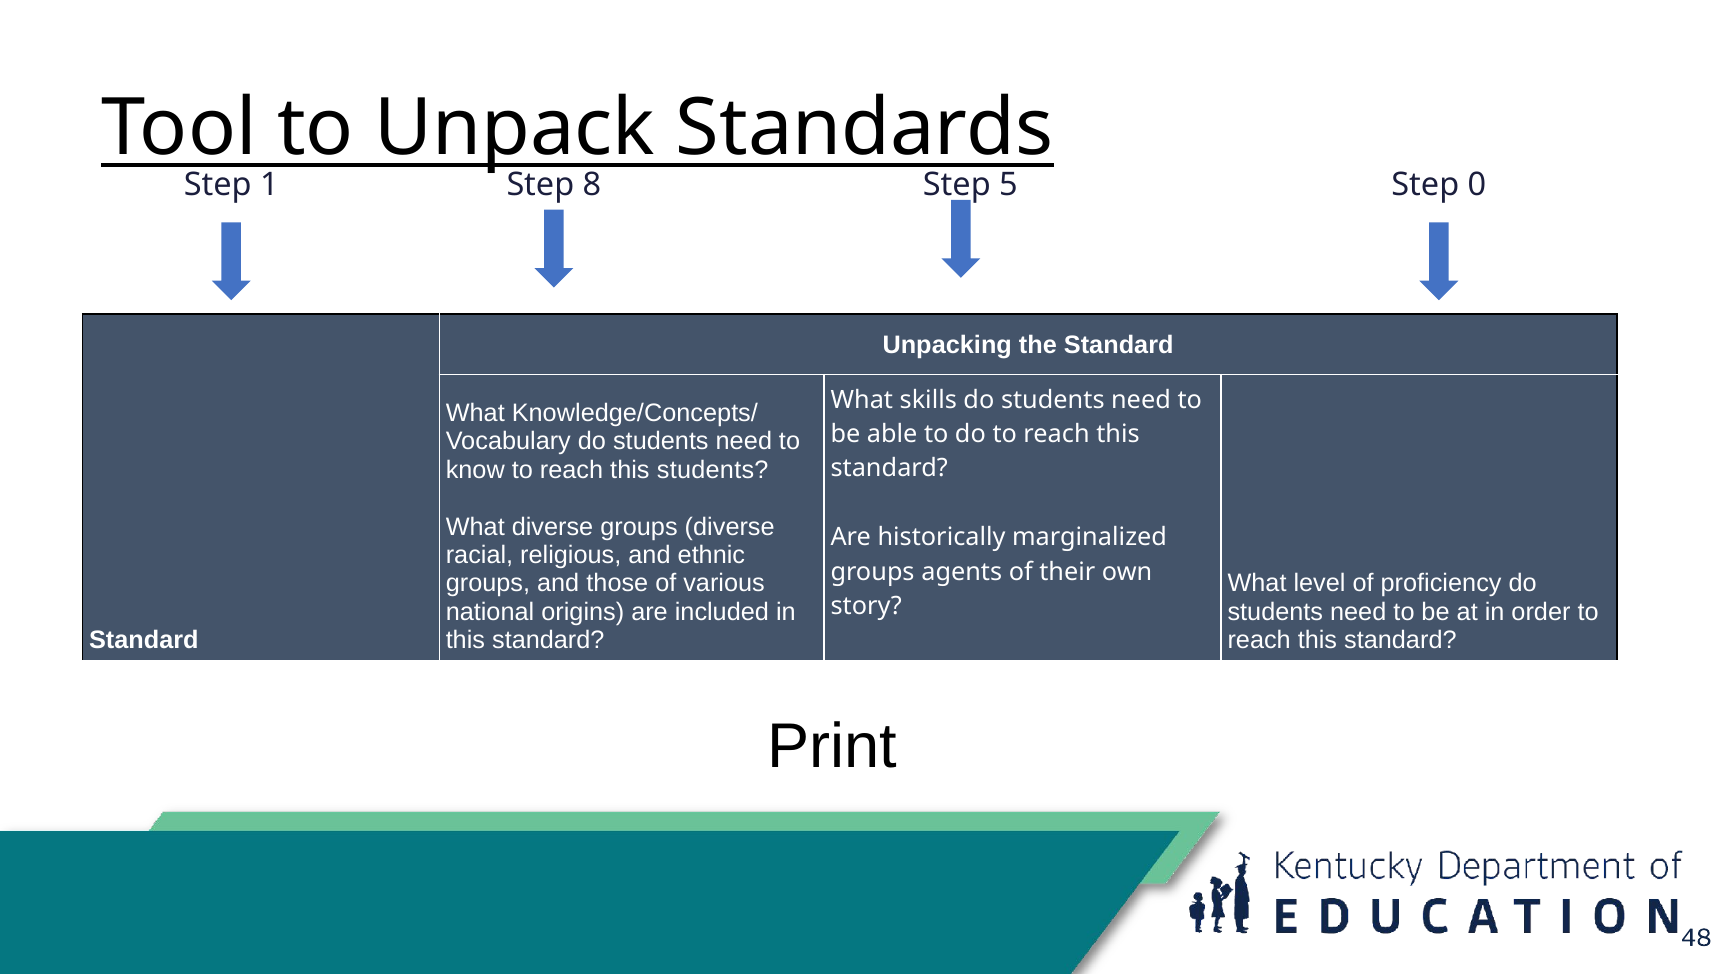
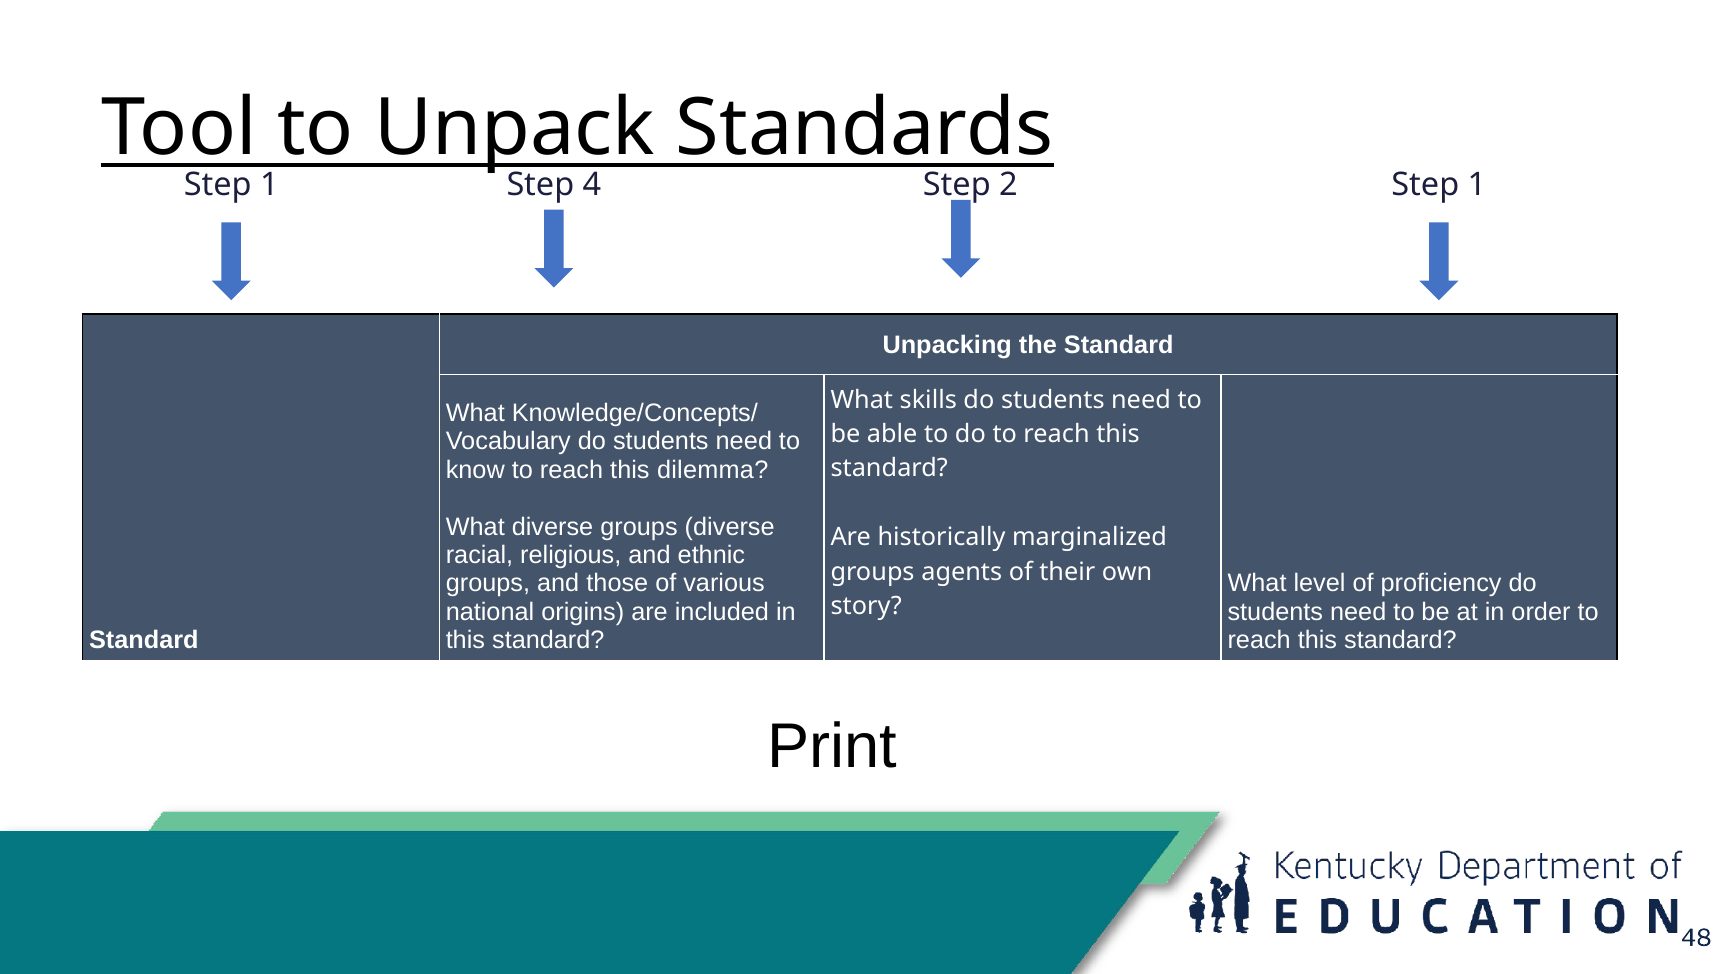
8: 8 -> 4
5: 5 -> 2
0 at (1477, 184): 0 -> 1
this students: students -> dilemma
